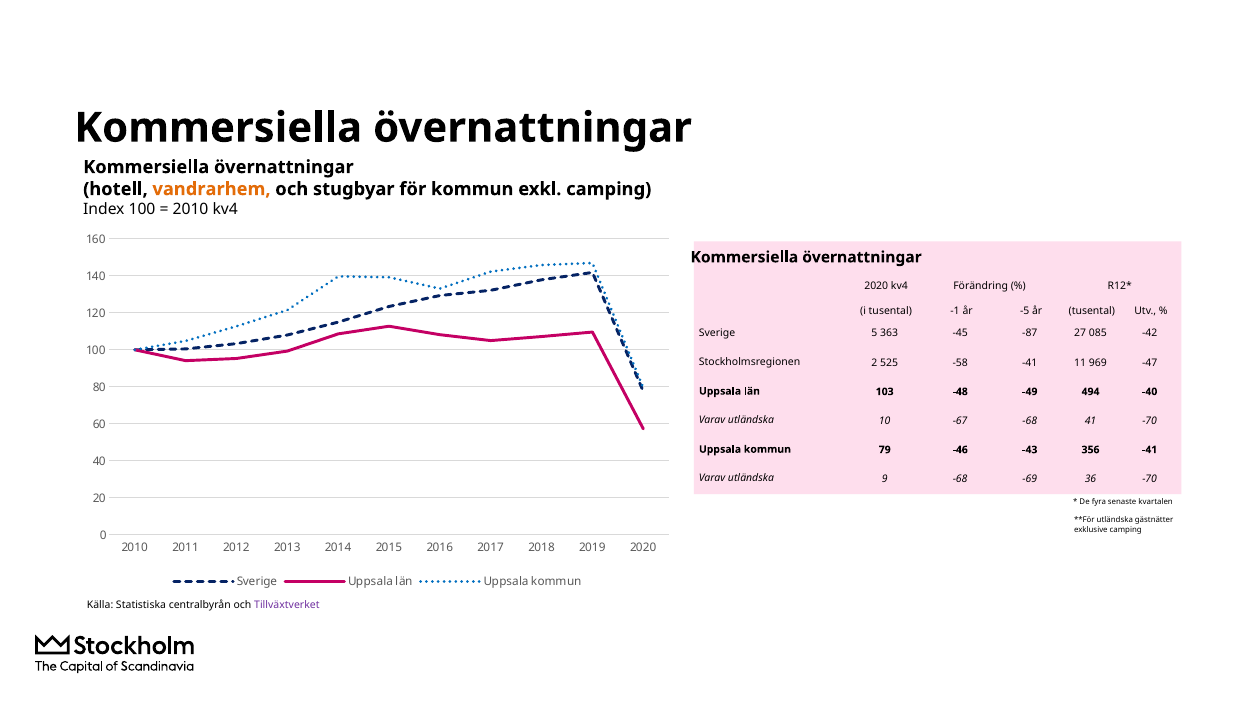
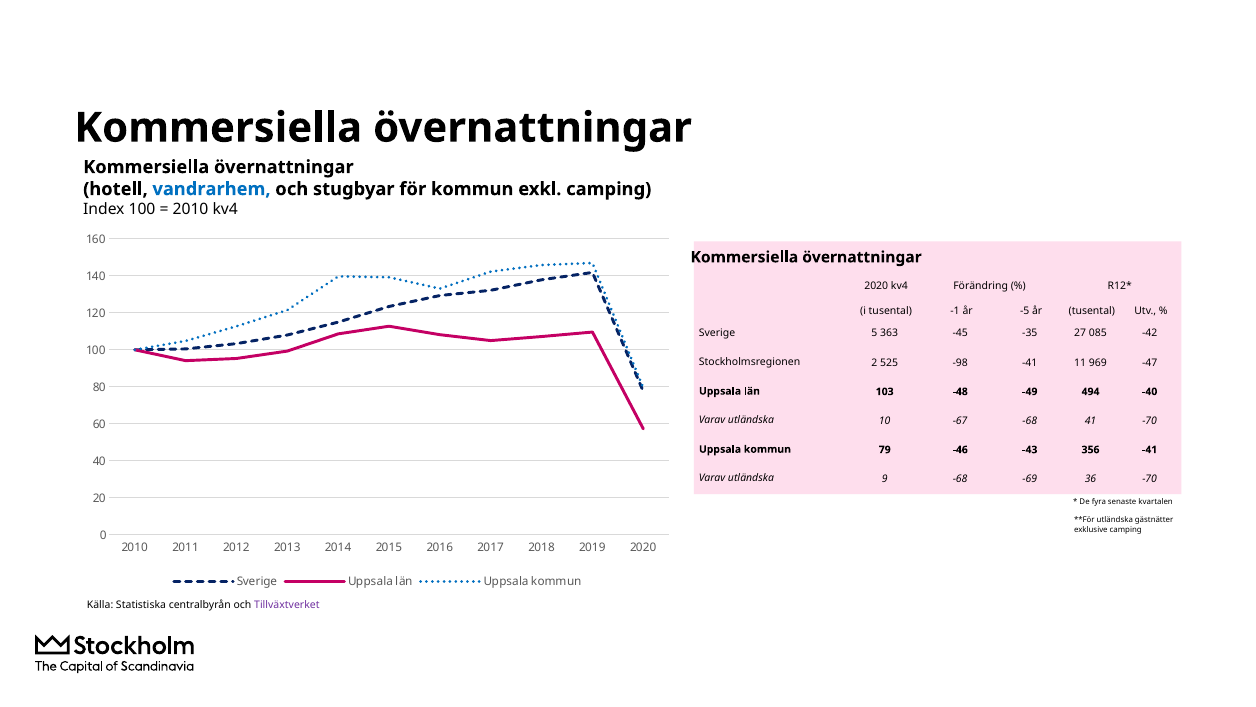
vandrarhem colour: orange -> blue
-87: -87 -> -35
-58: -58 -> -98
